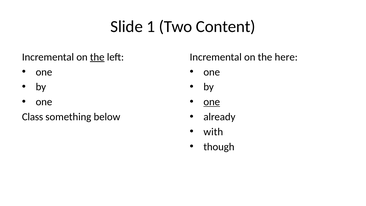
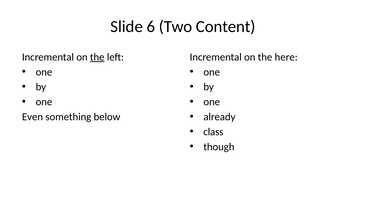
1: 1 -> 6
one at (212, 102) underline: present -> none
Class: Class -> Even
with: with -> class
